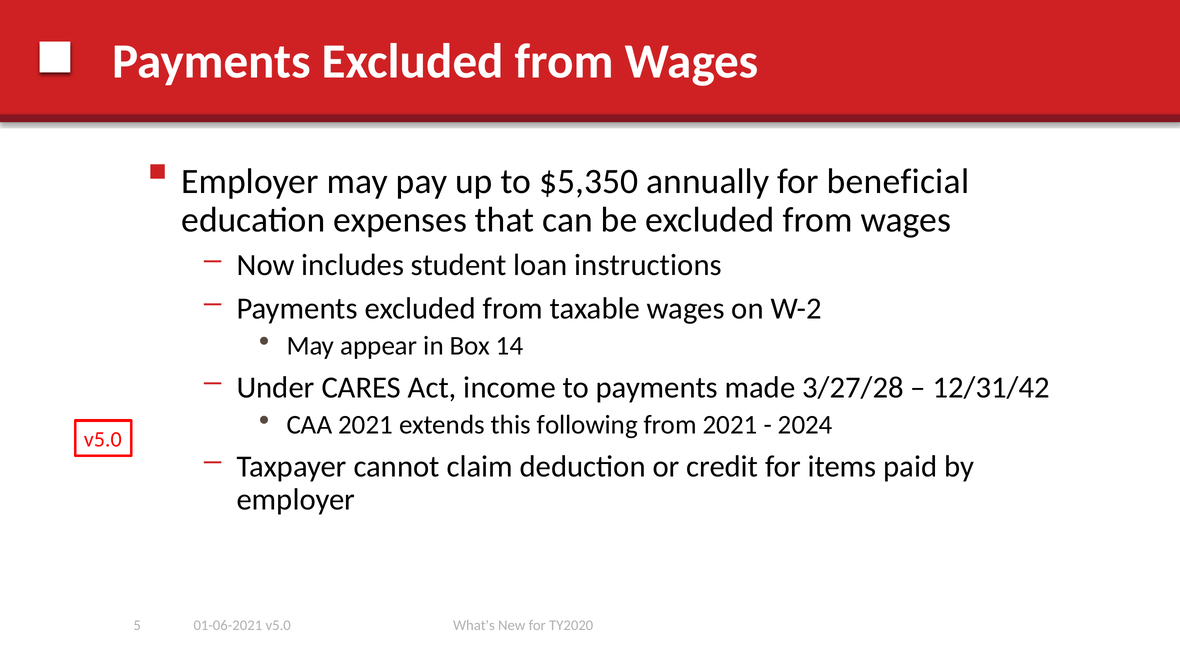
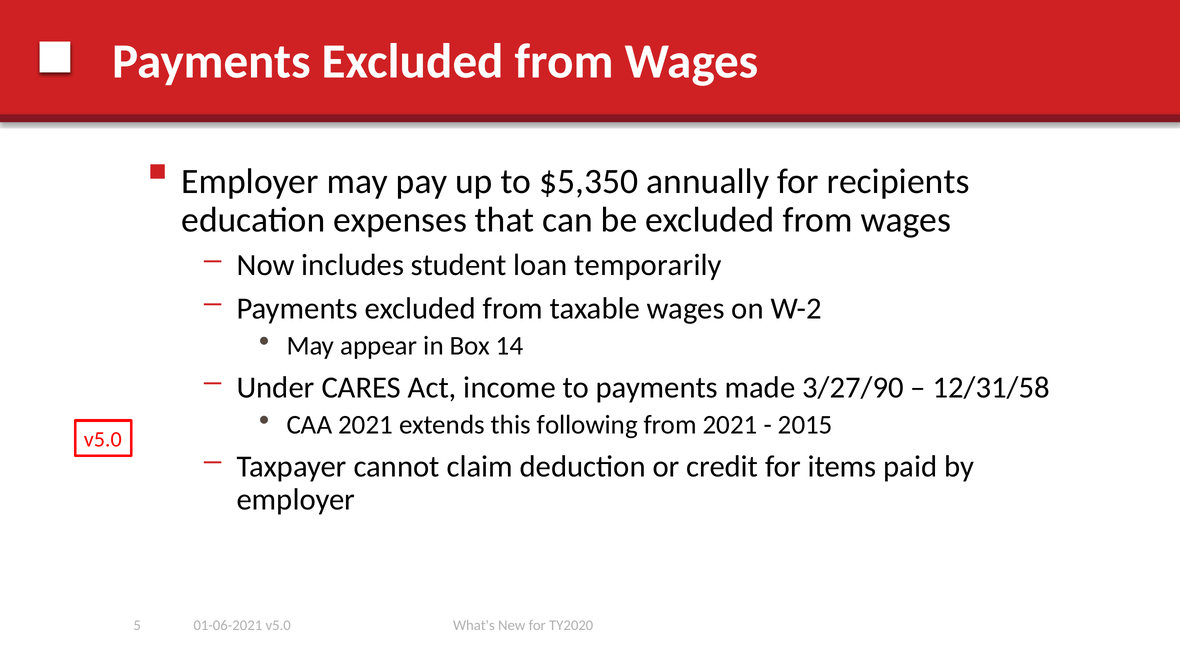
beneficial: beneficial -> recipients
instructions: instructions -> temporarily
3/27/28: 3/27/28 -> 3/27/90
12/31/42: 12/31/42 -> 12/31/58
2024: 2024 -> 2015
